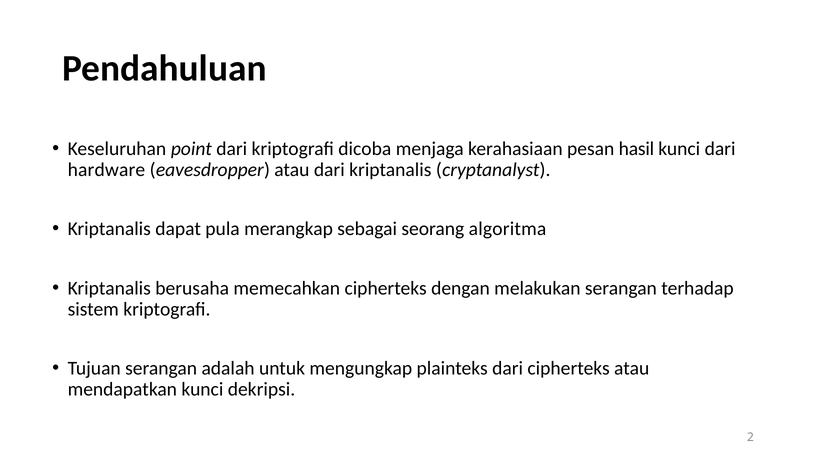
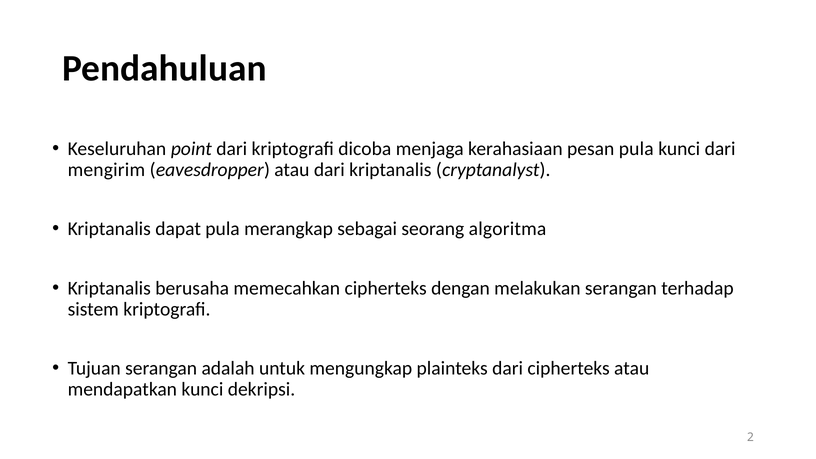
pesan hasil: hasil -> pula
hardware: hardware -> mengirim
